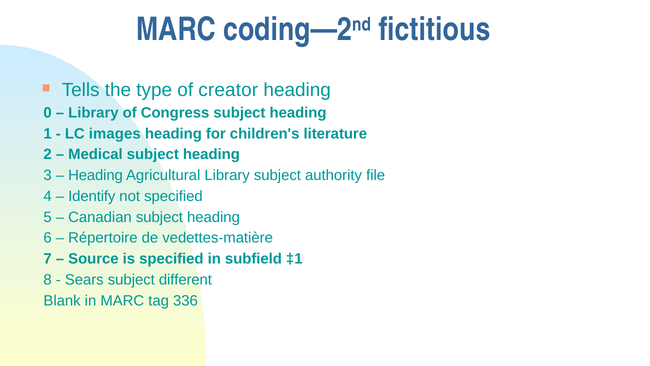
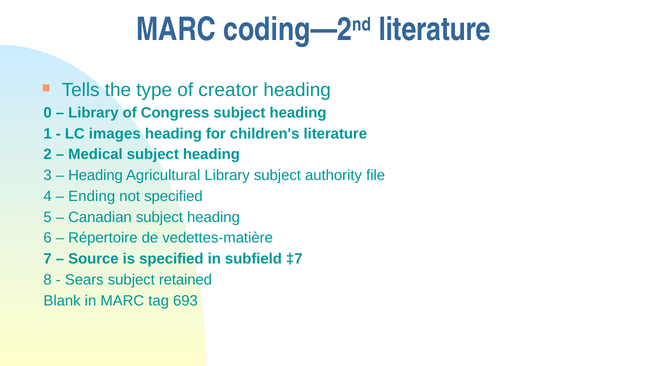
coding—2nd fictitious: fictitious -> literature
Identify: Identify -> Ending
‡1: ‡1 -> ‡7
different: different -> retained
336: 336 -> 693
